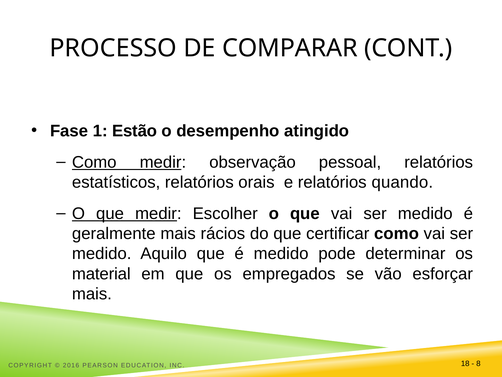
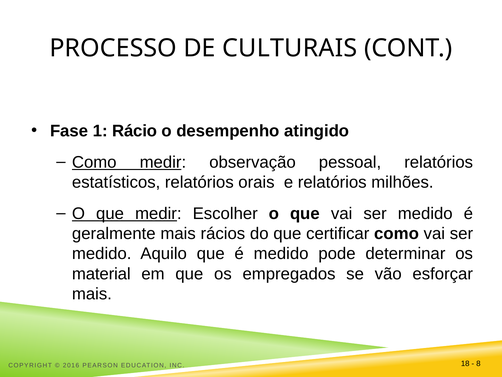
COMPARAR: COMPARAR -> CULTURAIS
Estão: Estão -> Rácio
quando: quando -> milhões
